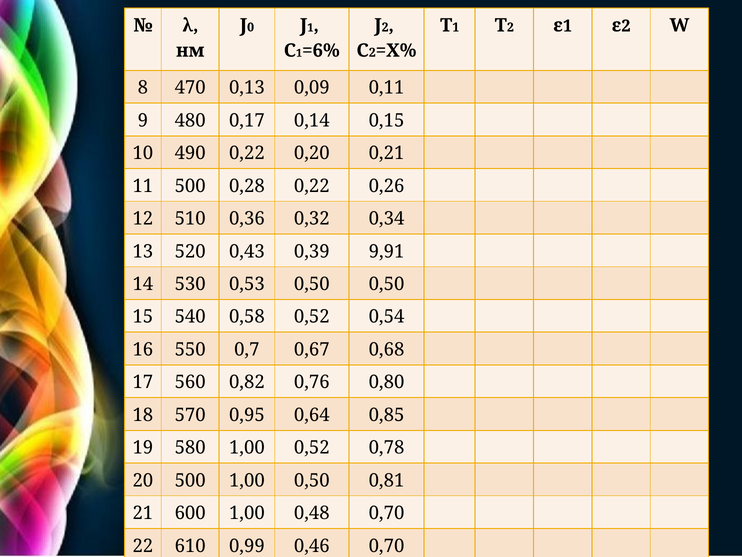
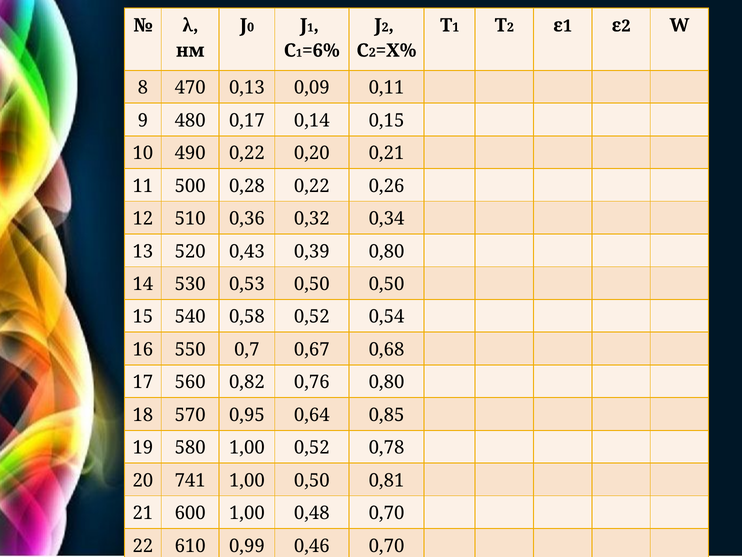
0,39 9,91: 9,91 -> 0,80
20 500: 500 -> 741
